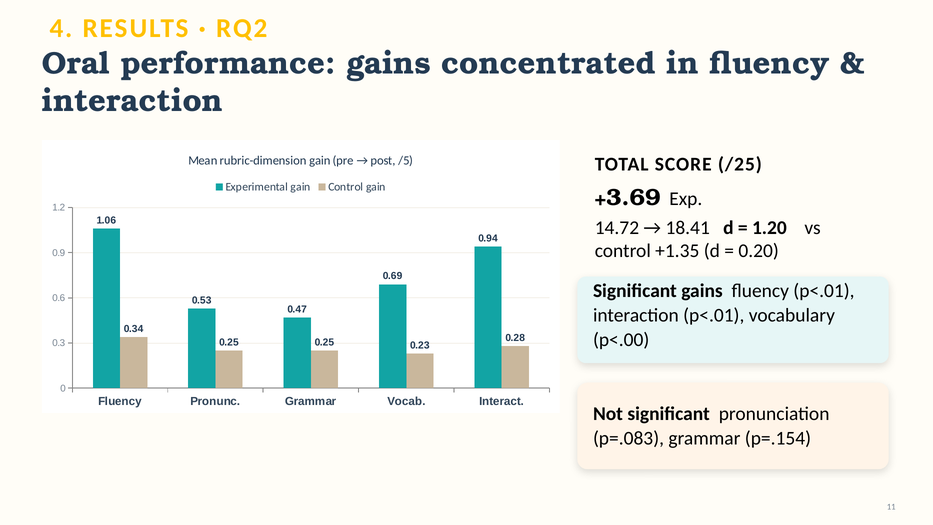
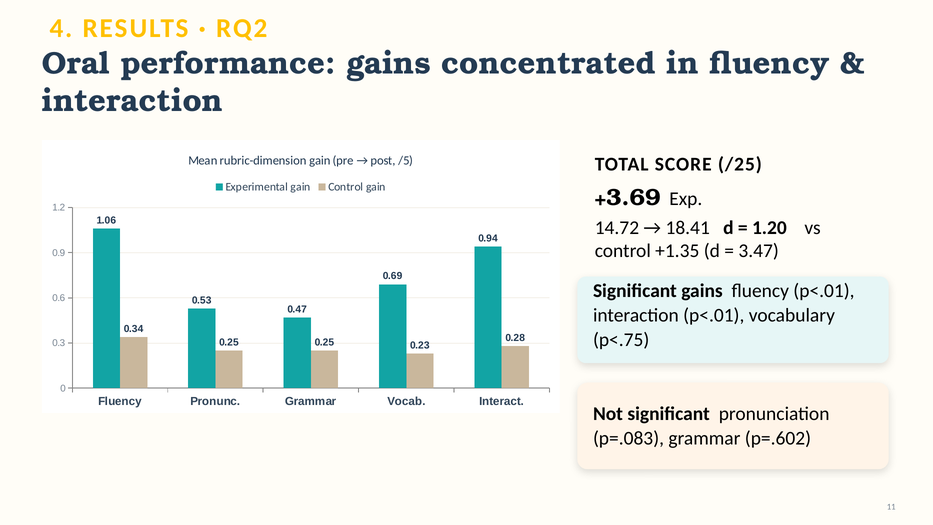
0.20: 0.20 -> 3.47
p<.00: p<.00 -> p<.75
p=.154: p=.154 -> p=.602
